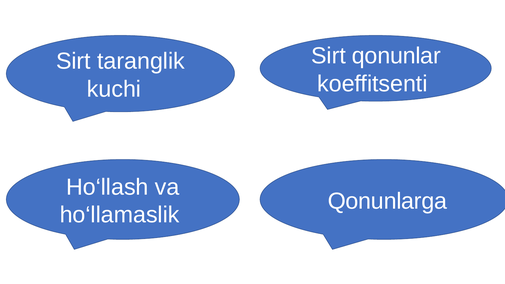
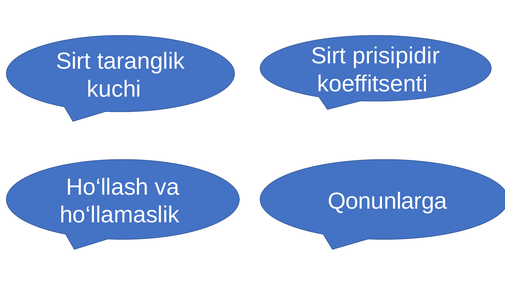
qonunlar: qonunlar -> prisipidir
